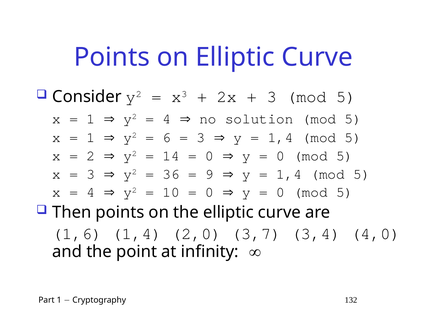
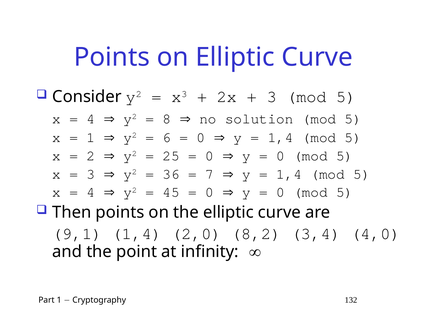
1 at (91, 118): 1 -> 4
4 at (167, 118): 4 -> 8
3 at (201, 137): 3 -> 0
14: 14 -> 25
9: 9 -> 7
10: 10 -> 45
1,6: 1,6 -> 9,1
3,7: 3,7 -> 8,2
